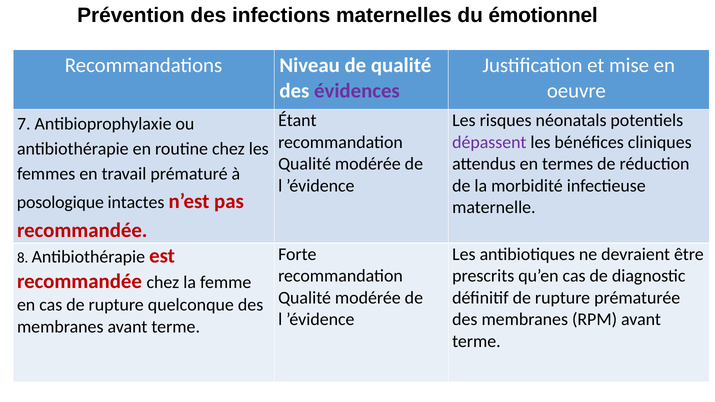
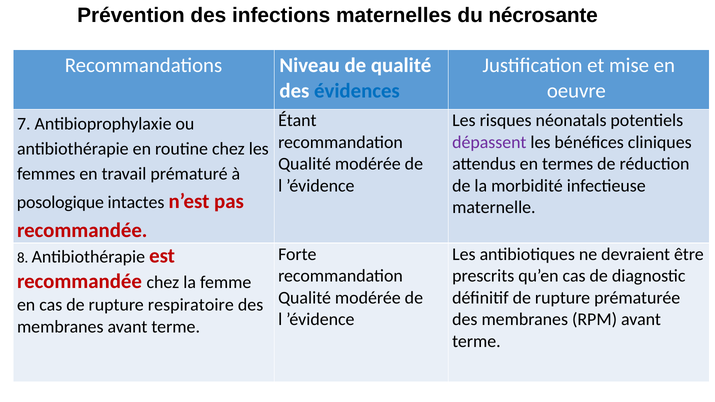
émotionnel: émotionnel -> nécrosante
évidences colour: purple -> blue
quelconque: quelconque -> respiratoire
